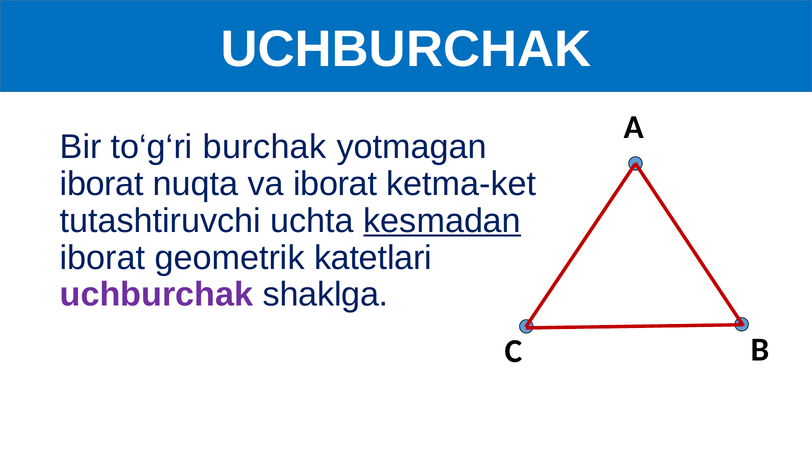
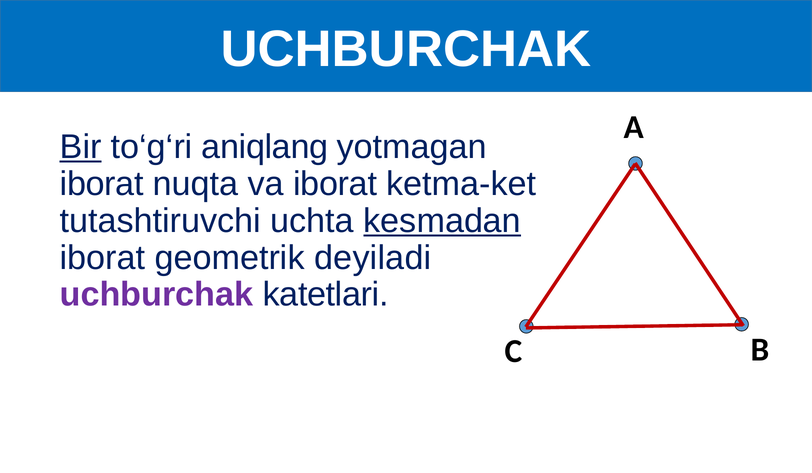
Bir underline: none -> present
burchak: burchak -> aniqlang
katetlari: katetlari -> deyiladi
shaklga: shaklga -> katetlari
